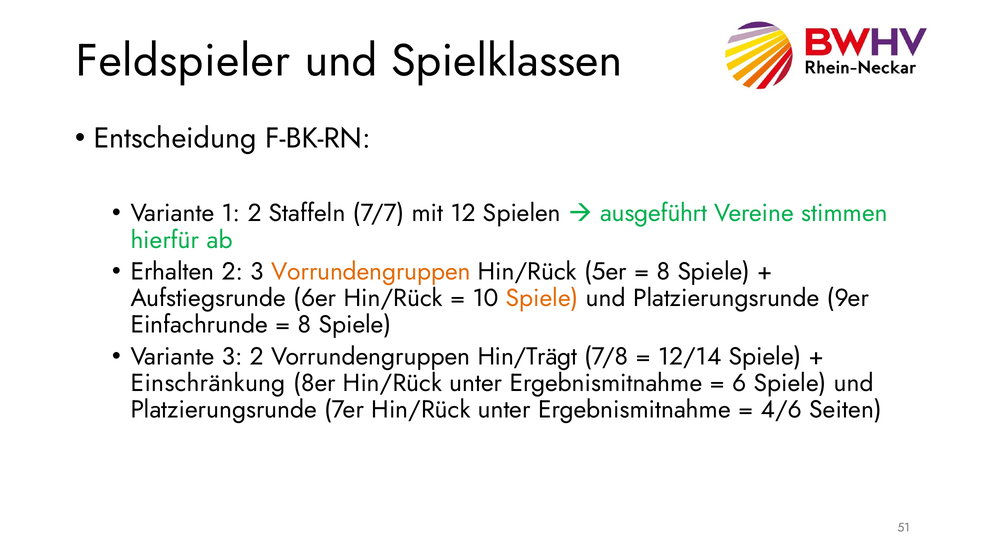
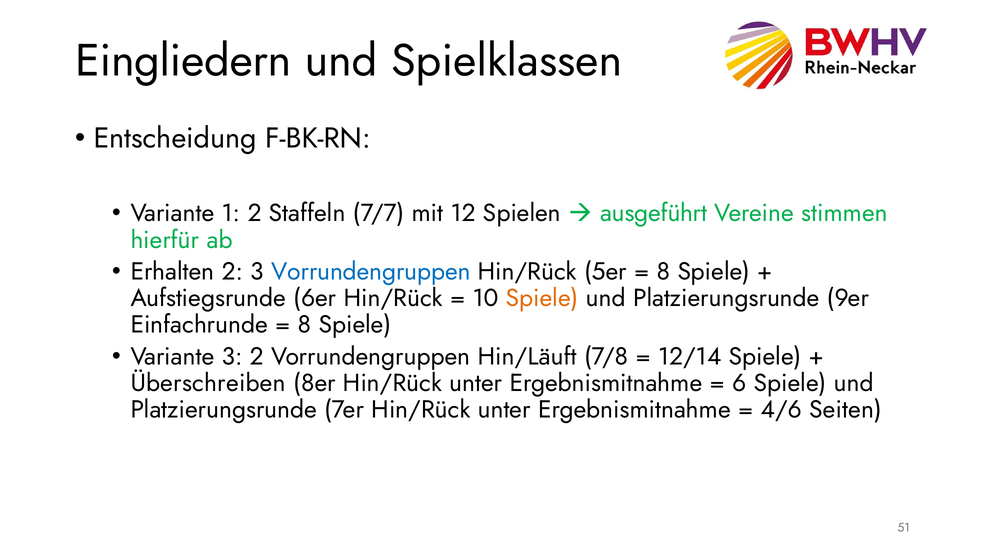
Feldspieler: Feldspieler -> Eingliedern
Vorrundengruppen at (371, 272) colour: orange -> blue
Hin/Trägt: Hin/Trägt -> Hin/Läuft
Einschränkung: Einschränkung -> Überschreiben
